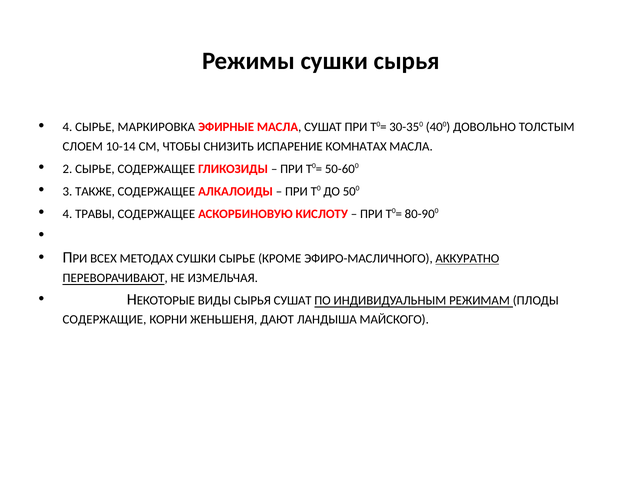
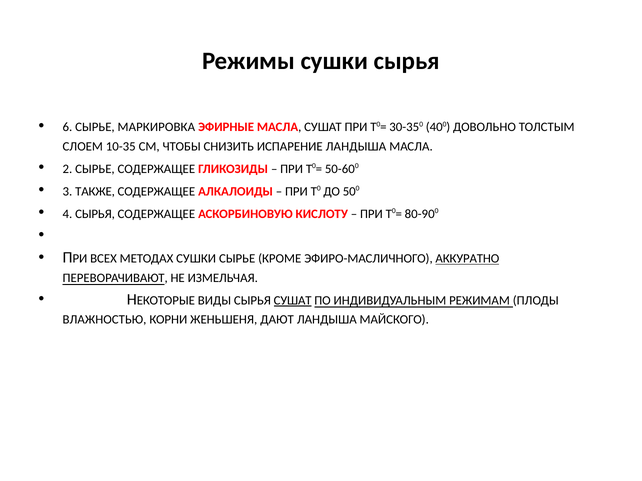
4 at (67, 127): 4 -> 6
10-14: 10-14 -> 10-35
ИСПАРЕНИЕ КОМНАТАХ: КОМНАТАХ -> ЛАНДЫША
4 ТРАВЫ: ТРАВЫ -> СЫРЬЯ
СУШАТ at (293, 301) underline: none -> present
СОДЕРЖАЩИЕ: СОДЕРЖАЩИЕ -> ВЛАЖНОСТЬЮ
